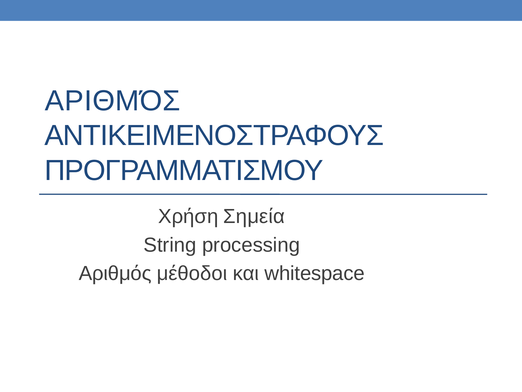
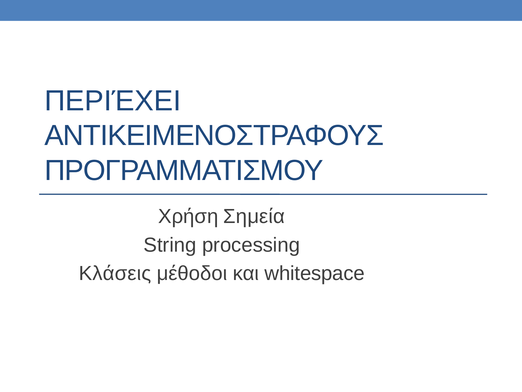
ΑΡΙΘΜΌΣ at (113, 101): ΑΡΙΘΜΌΣ -> ΠΕΡΙΈΧΕΙ
Αριθμός at (115, 273): Αριθμός -> Κλάσεις
